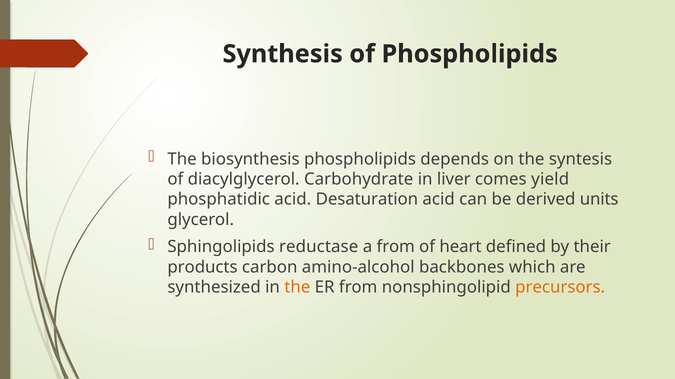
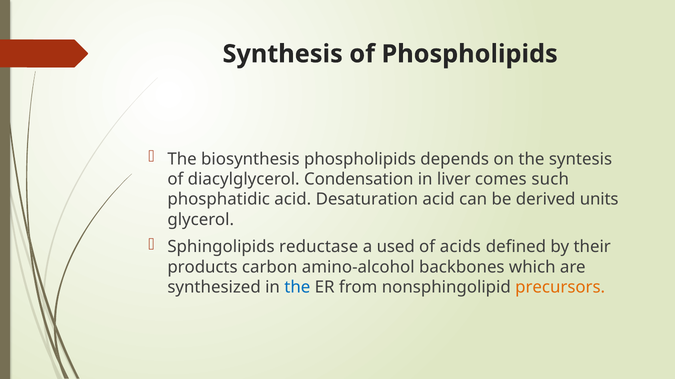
Carbohydrate: Carbohydrate -> Condensation
yield: yield -> such
a from: from -> used
heart: heart -> acids
the at (297, 288) colour: orange -> blue
